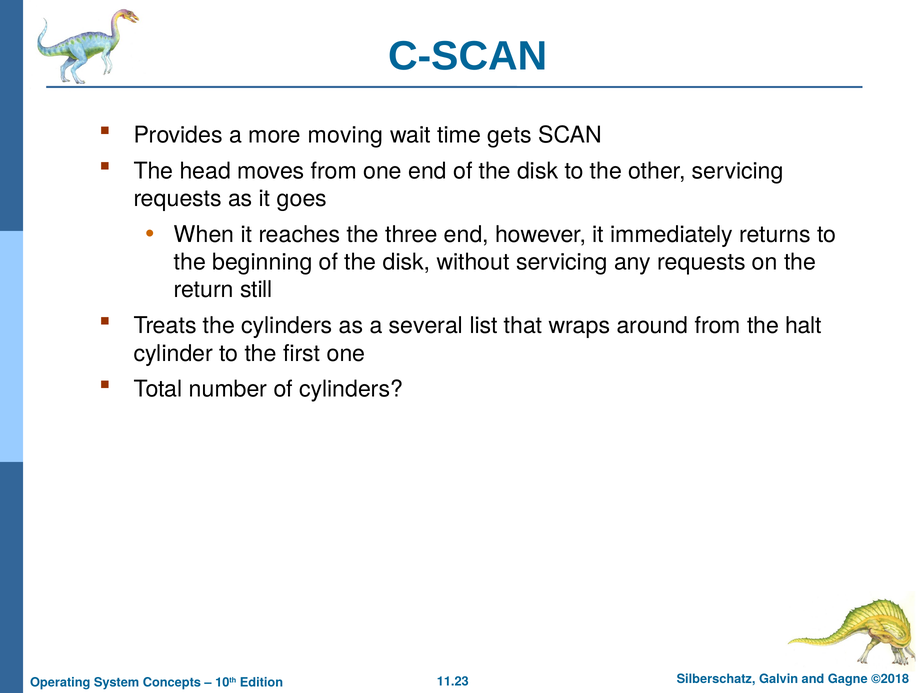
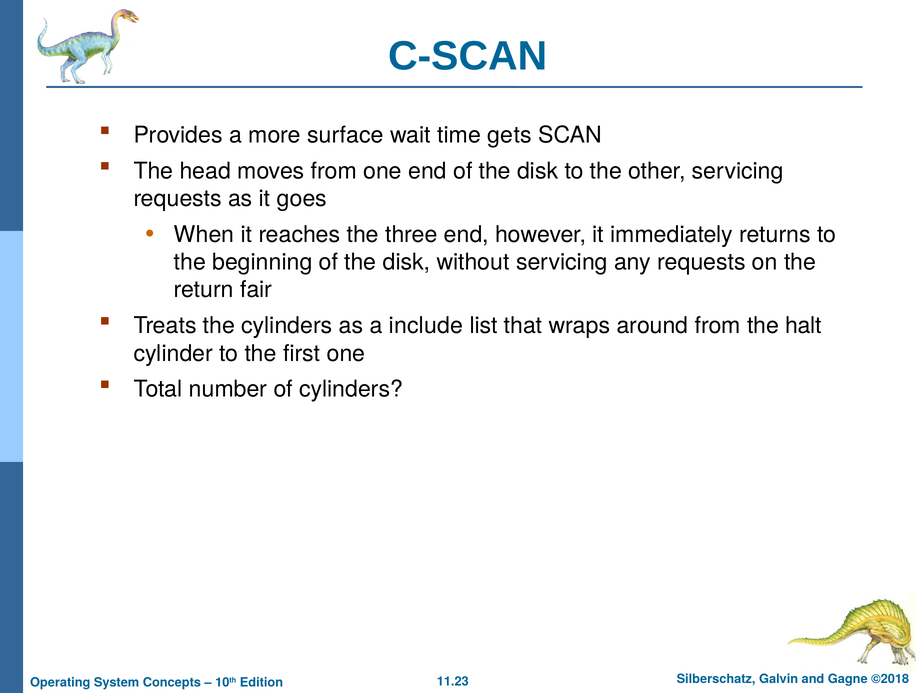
moving: moving -> surface
still: still -> fair
several: several -> include
